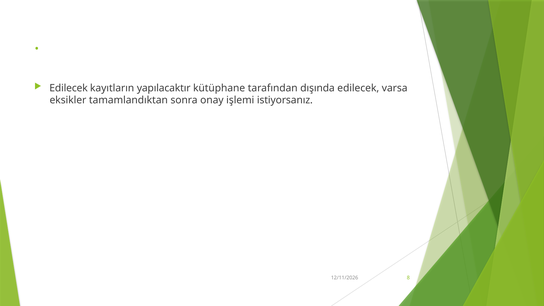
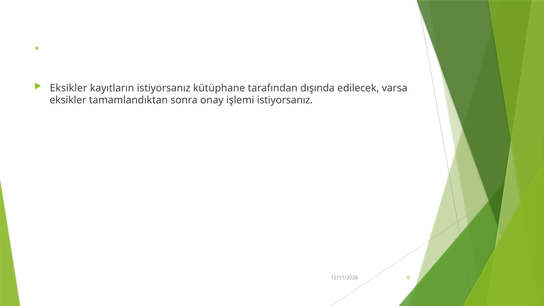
Edilecek at (69, 88): Edilecek -> Eksikler
kayıtların yapılacaktır: yapılacaktır -> istiyorsanız
